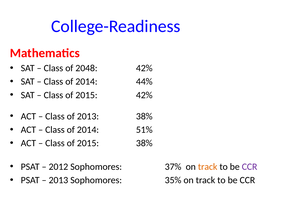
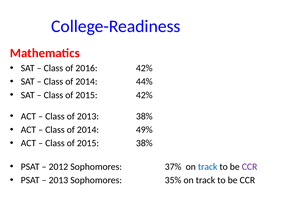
2048: 2048 -> 2016
51%: 51% -> 49%
track at (208, 167) colour: orange -> blue
